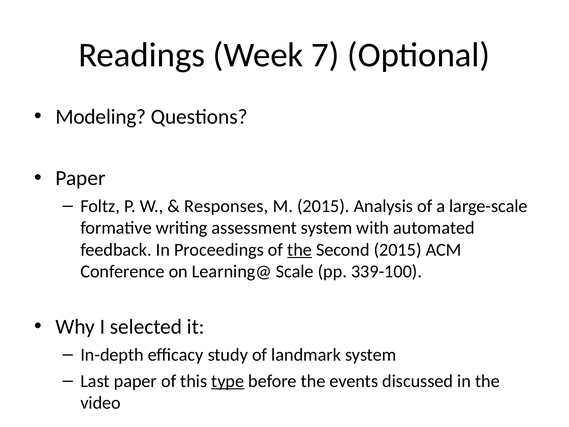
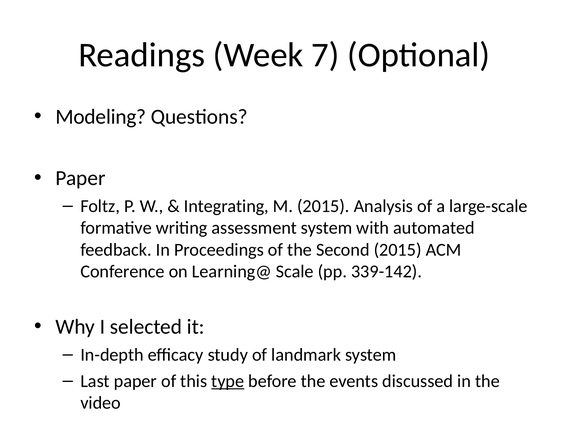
Responses: Responses -> Integrating
the at (300, 250) underline: present -> none
339-100: 339-100 -> 339-142
